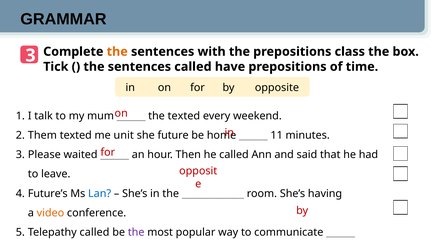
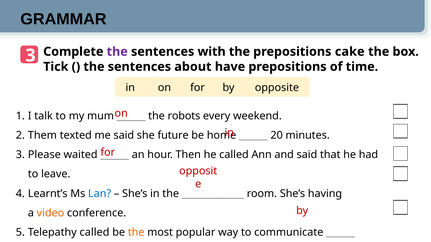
the at (117, 52) colour: orange -> purple
class: class -> cake
sentences called: called -> about
the texted: texted -> robots
me unit: unit -> said
11: 11 -> 20
Future’s: Future’s -> Learnt’s
the at (136, 233) colour: purple -> orange
